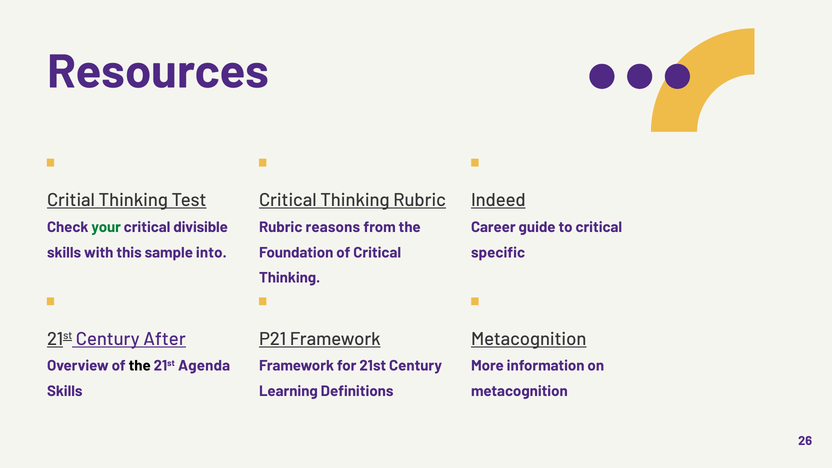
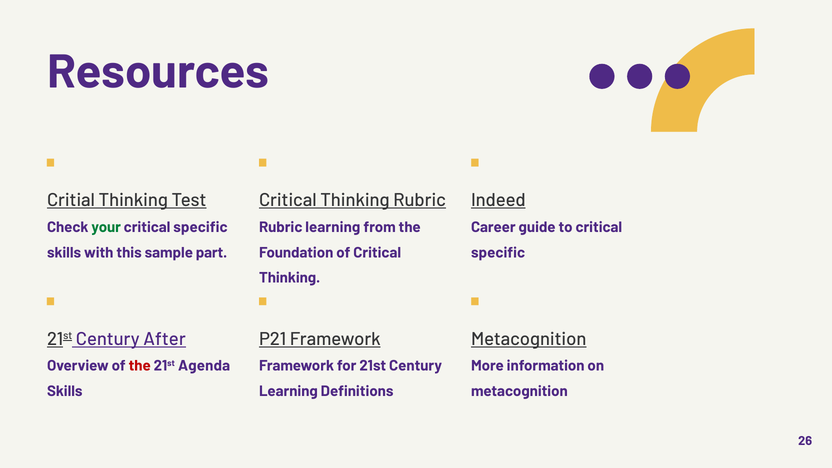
divisible at (201, 227): divisible -> specific
Rubric reasons: reasons -> learning
into: into -> part
the at (140, 366) colour: black -> red
